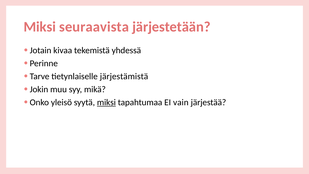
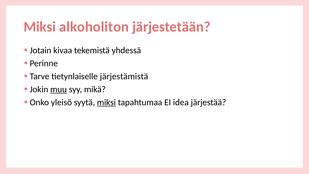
seuraavista: seuraavista -> alkoholiton
muu underline: none -> present
vain: vain -> idea
